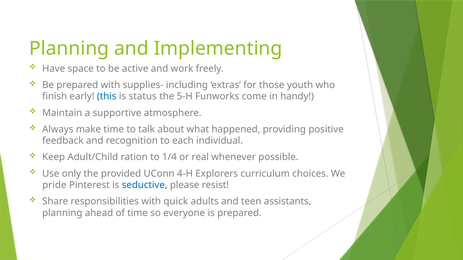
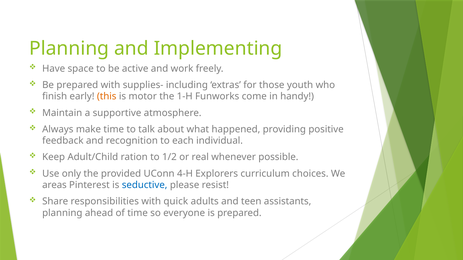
this colour: blue -> orange
status: status -> motor
5-H: 5-H -> 1-H
1/4: 1/4 -> 1/2
pride: pride -> areas
